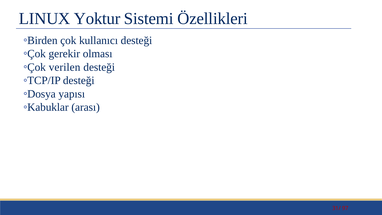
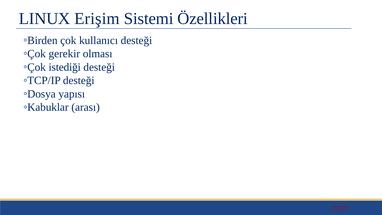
Yoktur: Yoktur -> Erişim
verilen: verilen -> istediği
